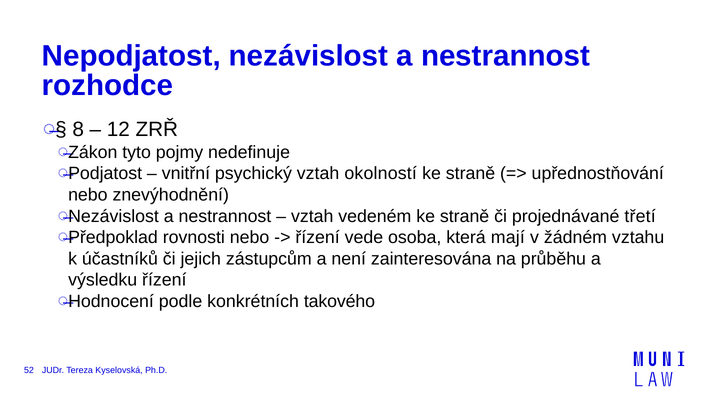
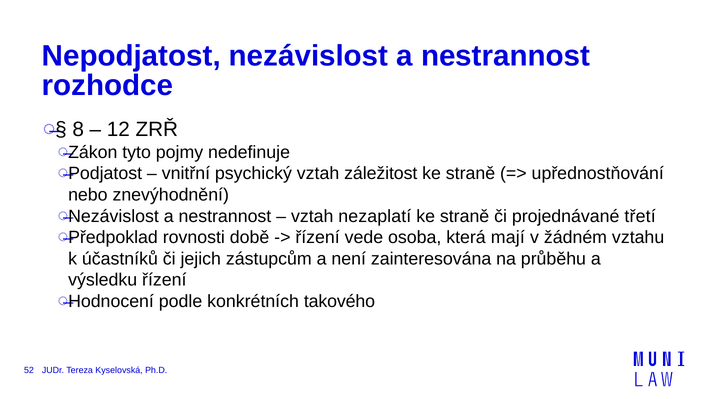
okolností: okolností -> záležitost
vedeném: vedeném -> nezaplatí
rovnosti nebo: nebo -> době
